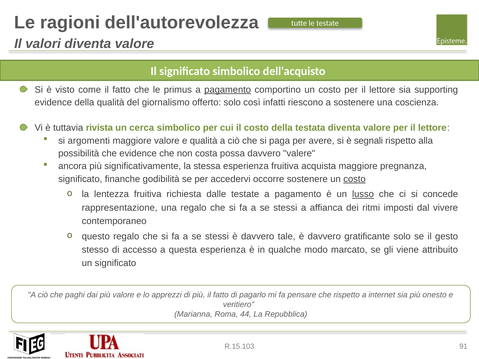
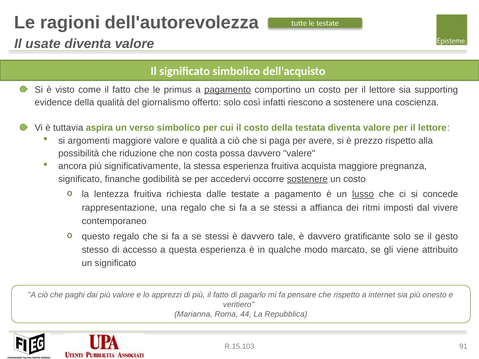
valori: valori -> usate
rivista: rivista -> aspira
cerca: cerca -> verso
segnali: segnali -> prezzo
che evidence: evidence -> riduzione
sostenere at (307, 179) underline: none -> present
costo at (354, 179) underline: present -> none
